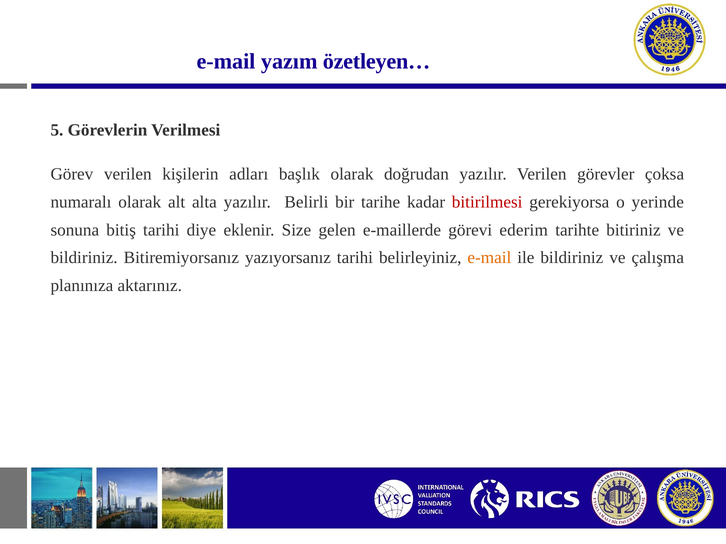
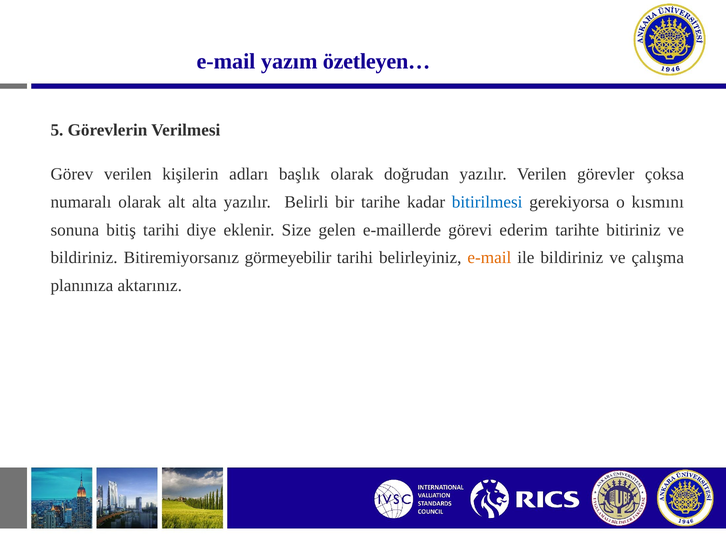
bitirilmesi colour: red -> blue
yerinde: yerinde -> kısmını
yazıyorsanız: yazıyorsanız -> görmeyebilir
